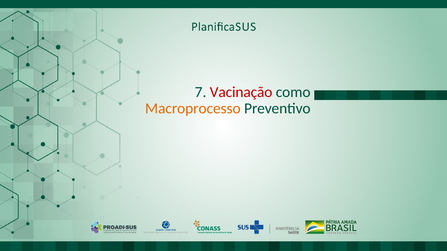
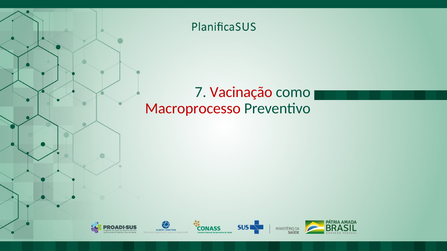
Macroprocesso colour: orange -> red
